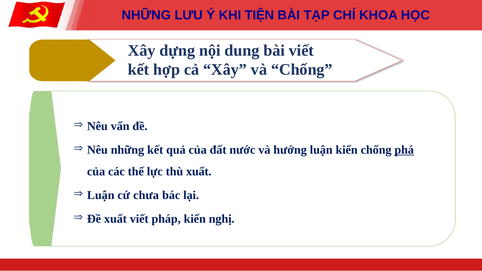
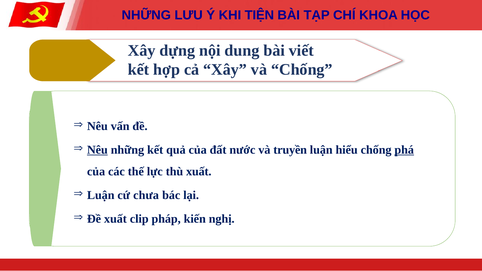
Nêu at (97, 150) underline: none -> present
hướng: hướng -> truyền
luận kiến: kiến -> hiểu
xuất viết: viết -> clip
